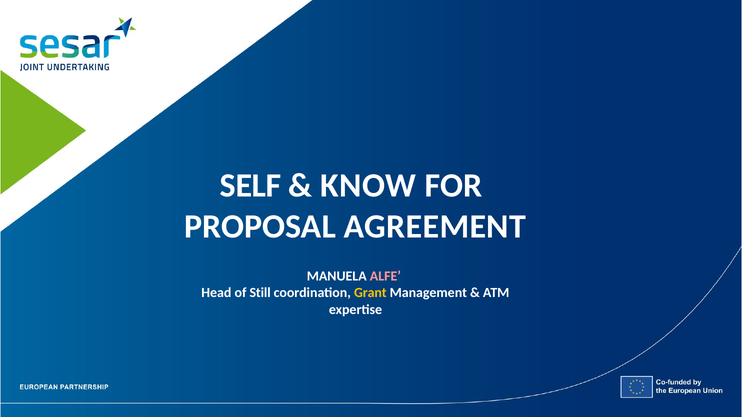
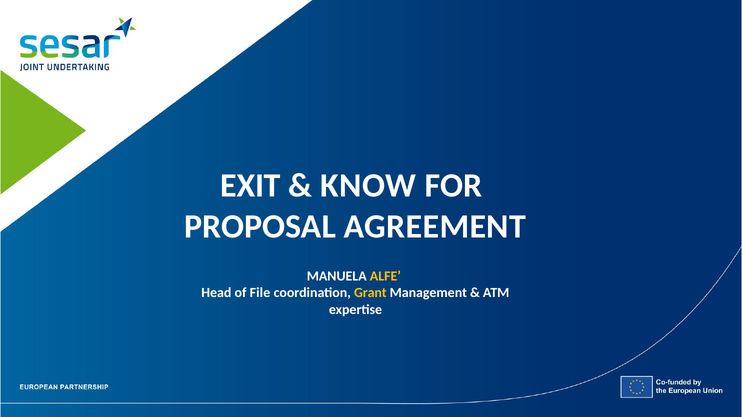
SELF: SELF -> EXIT
ALFE colour: pink -> yellow
Still: Still -> File
